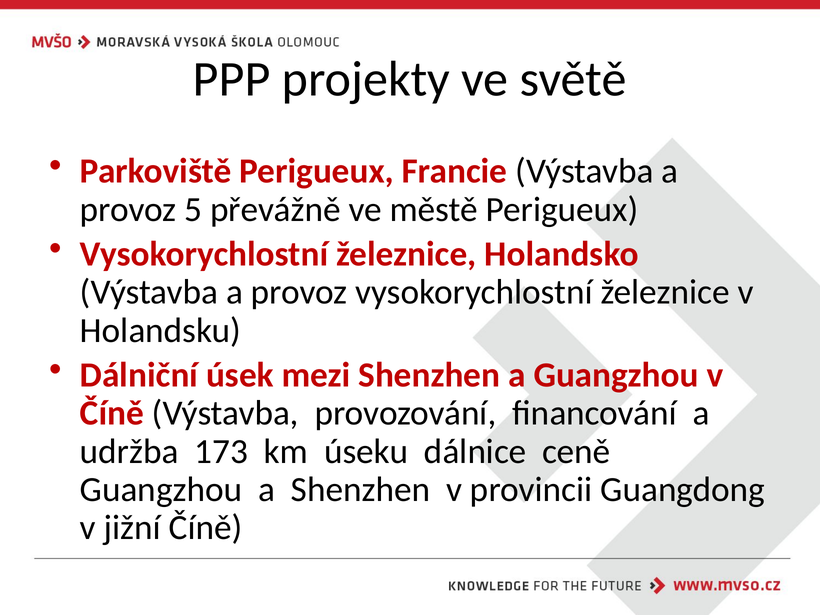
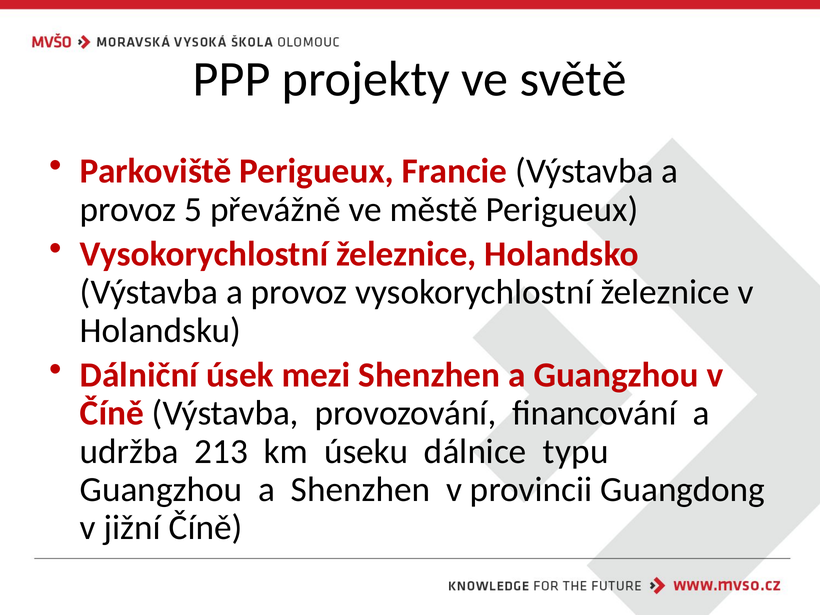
173: 173 -> 213
ceně: ceně -> typu
